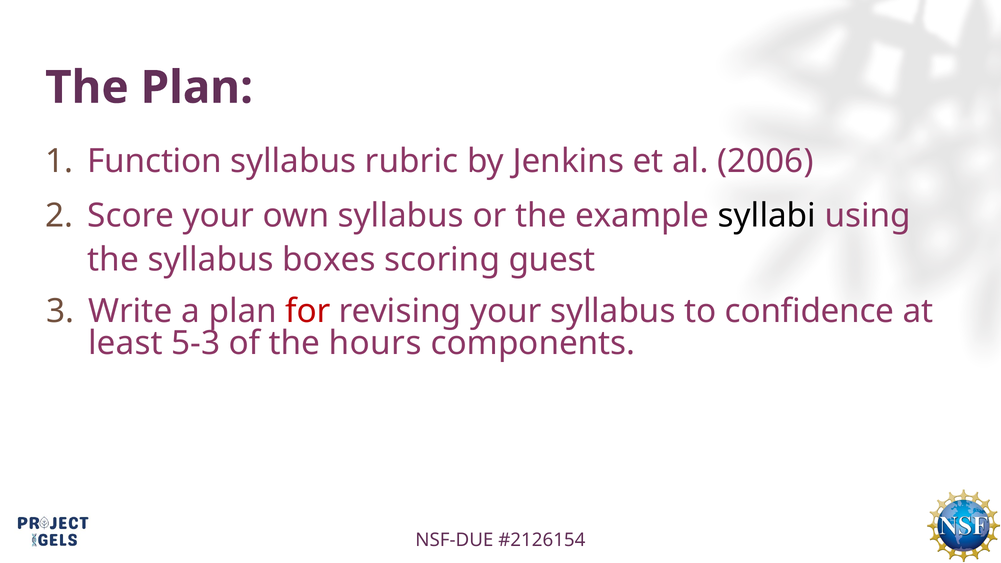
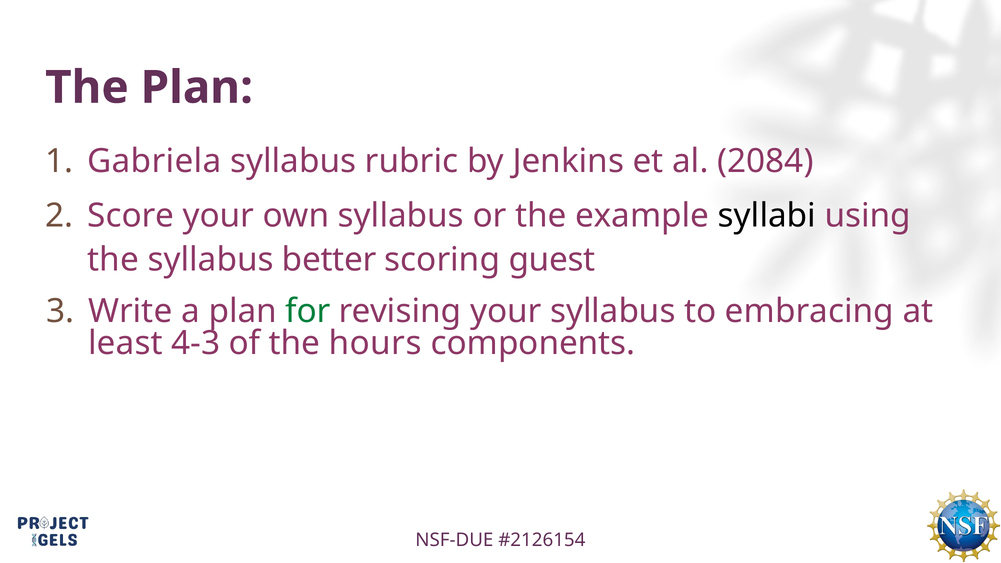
Function: Function -> Gabriela
2006: 2006 -> 2084
boxes: boxes -> better
for colour: red -> green
confidence: confidence -> embracing
5-3: 5-3 -> 4-3
